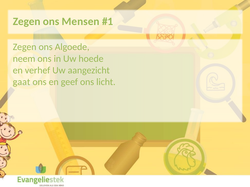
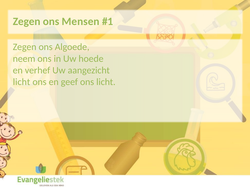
gaat at (22, 82): gaat -> licht
